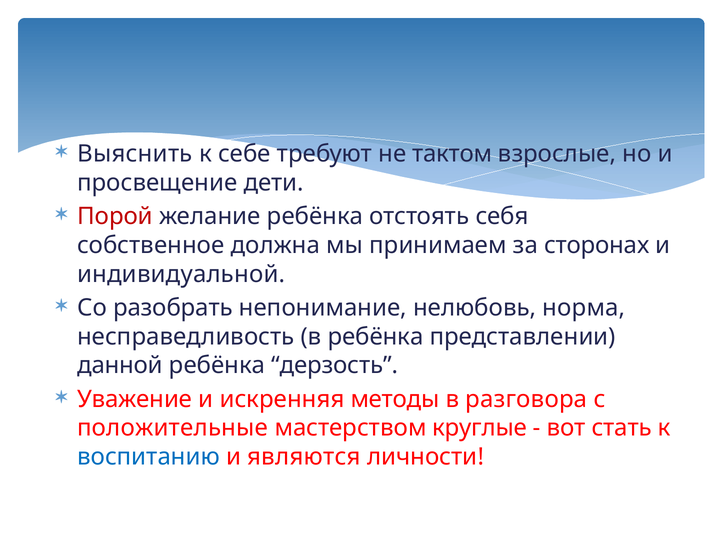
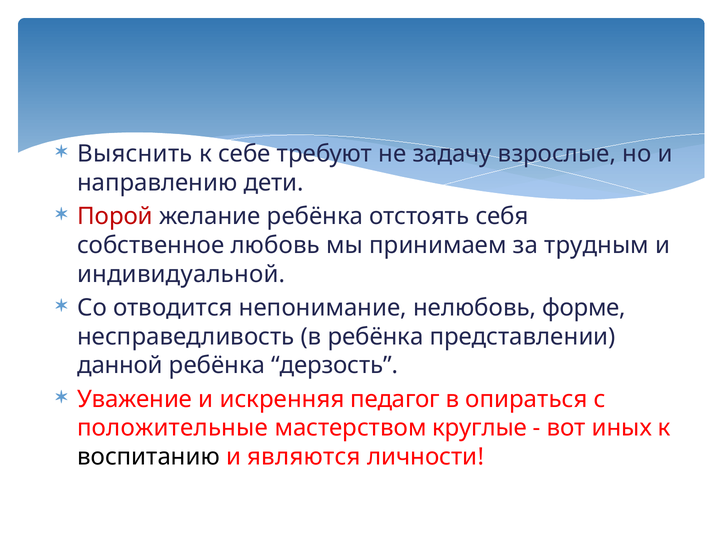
тактом: тактом -> задачу
просвещение: просвещение -> направлению
должна: должна -> любовь
сторонах: сторонах -> трудным
разобрать: разобрать -> отводится
норма: норма -> форме
методы: методы -> педагог
разговора: разговора -> опираться
стать: стать -> иных
воспитанию colour: blue -> black
